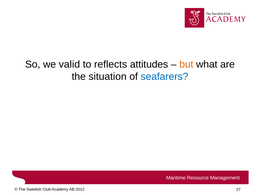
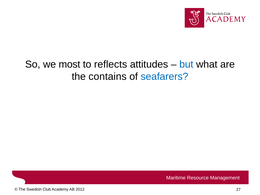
valid: valid -> most
but colour: orange -> blue
situation: situation -> contains
